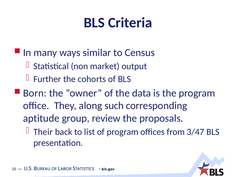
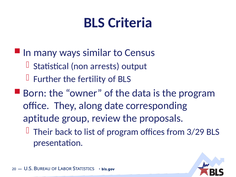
market: market -> arrests
cohorts: cohorts -> fertility
such: such -> date
3/47: 3/47 -> 3/29
